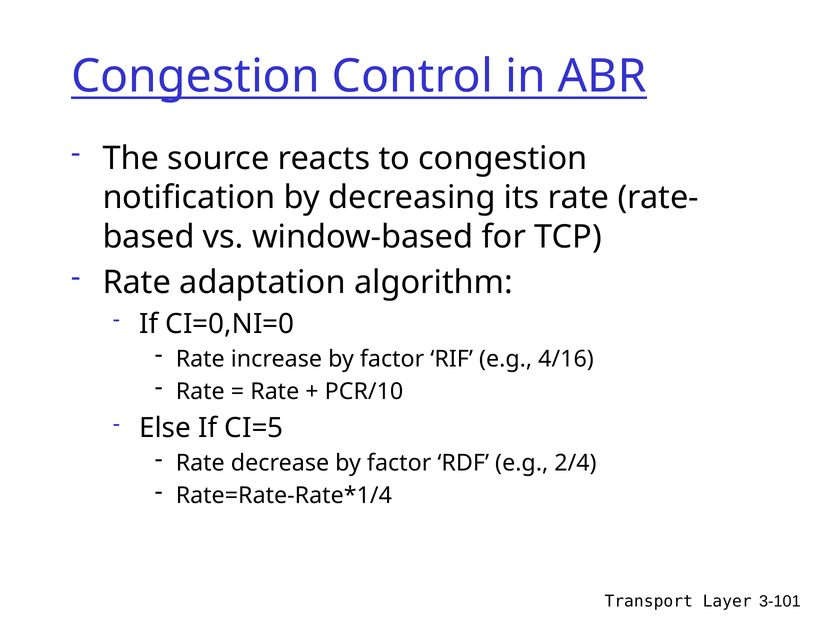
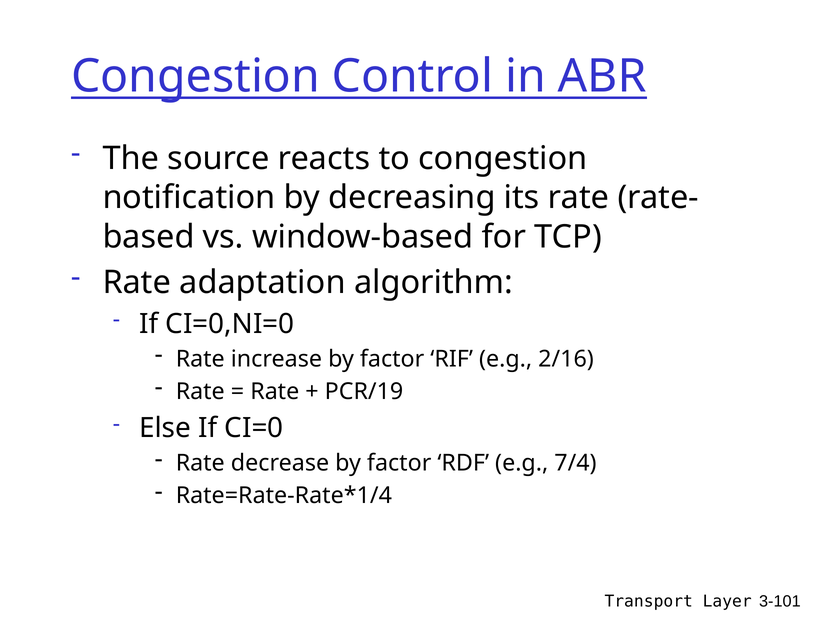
4/16: 4/16 -> 2/16
PCR/10: PCR/10 -> PCR/19
CI=5: CI=5 -> CI=0
2/4: 2/4 -> 7/4
